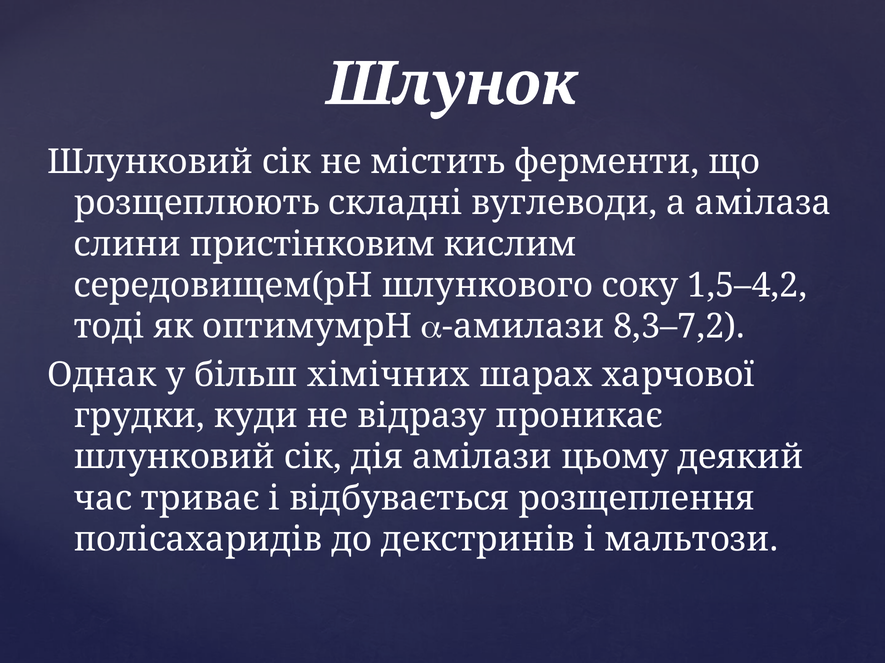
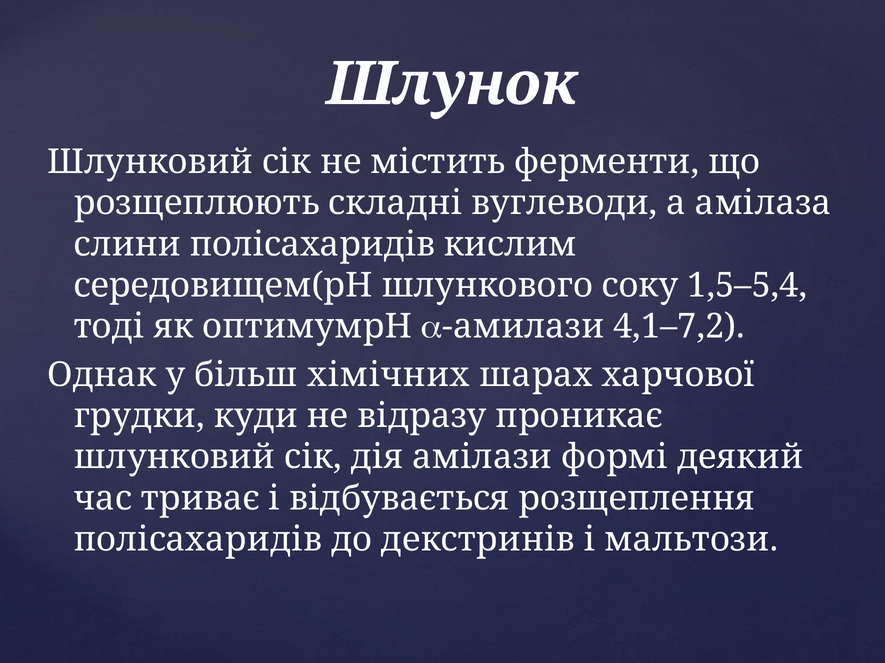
слини пристінковим: пристінковим -> полісахаридів
1,5–4,2: 1,5–4,2 -> 1,5–5,4
8,3–7,2: 8,3–7,2 -> 4,1–7,2
цьому: цьому -> формі
